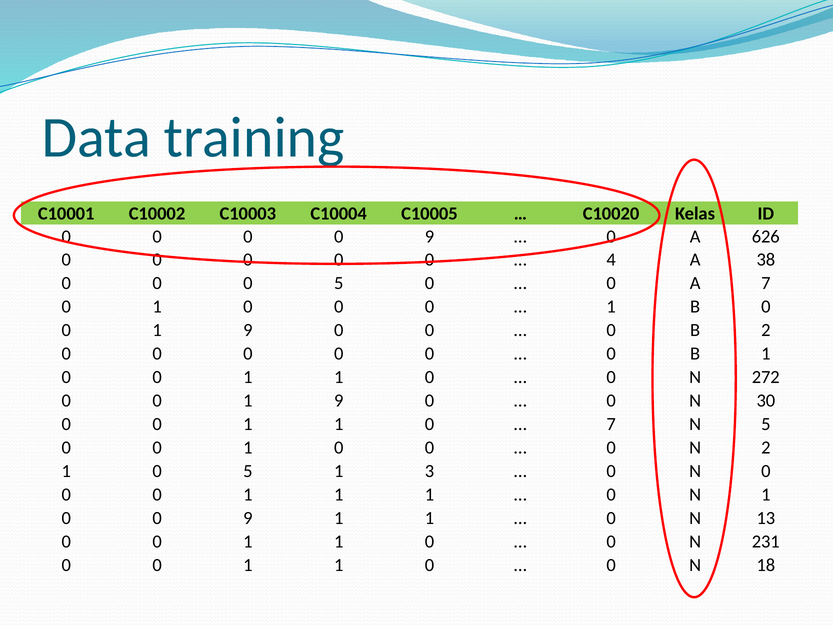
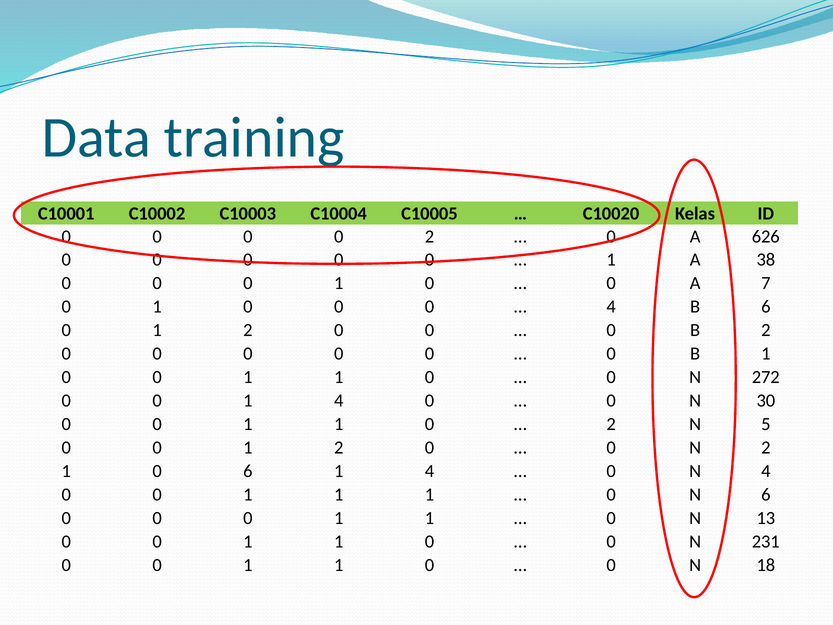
0 0 0 9: 9 -> 2
4 at (611, 260): 4 -> 1
5 at (339, 283): 5 -> 1
1 at (611, 306): 1 -> 4
B 0: 0 -> 6
9 at (248, 330): 9 -> 2
9 at (339, 400): 9 -> 4
7 at (611, 424): 7 -> 2
0 0 1 0: 0 -> 2
1 0 5: 5 -> 6
3 at (430, 471): 3 -> 4
N 0: 0 -> 4
N 1: 1 -> 6
9 at (248, 518): 9 -> 0
